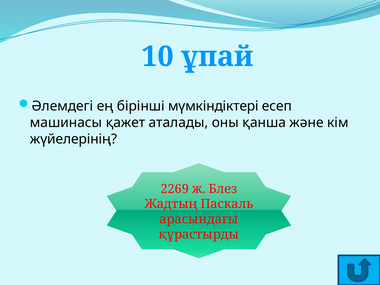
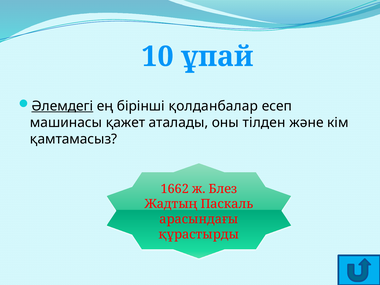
Әлемдегі underline: none -> present
мүмкіндіктері: мүмкіндіктері -> қолданбалар
қанша: қанша -> тілден
жүйелерінің: жүйелерінің -> қамтамасыз
2269: 2269 -> 1662
